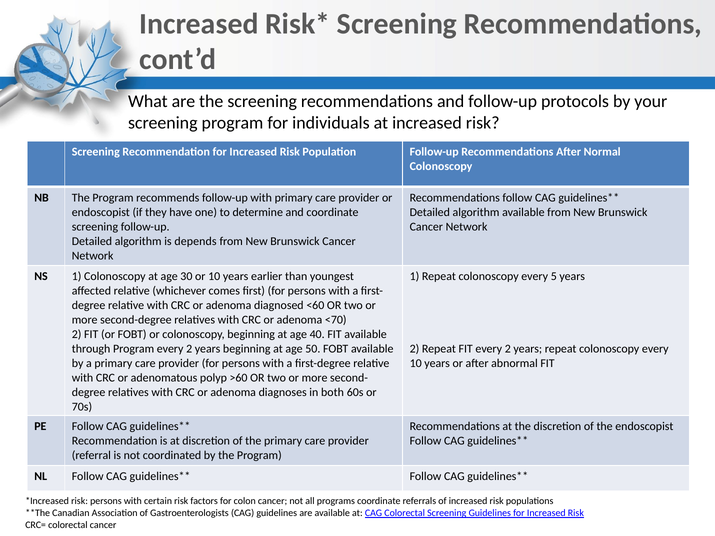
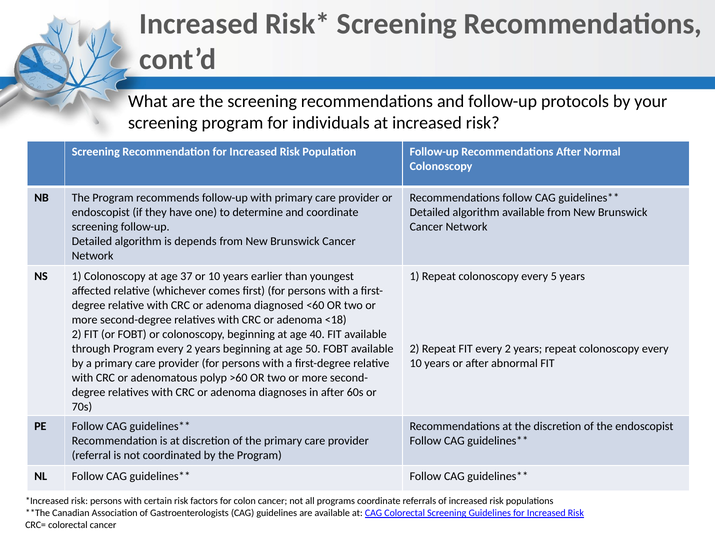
30: 30 -> 37
<70: <70 -> <18
in both: both -> after
